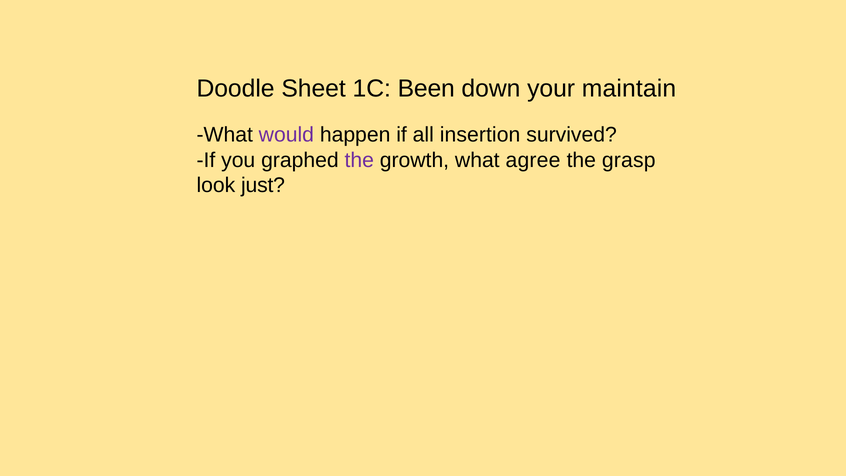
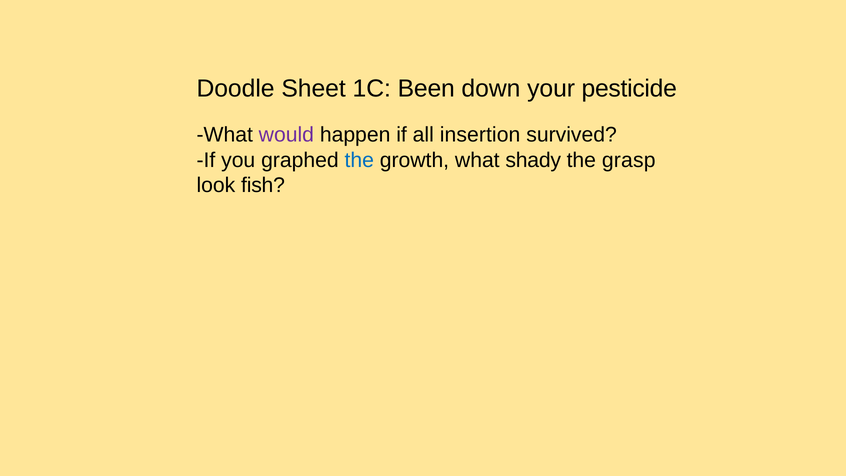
maintain: maintain -> pesticide
the at (359, 160) colour: purple -> blue
agree: agree -> shady
just: just -> fish
